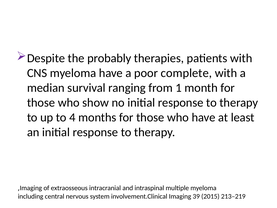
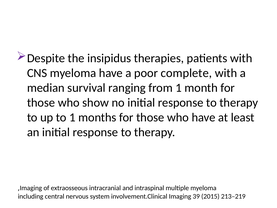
probably: probably -> insipidus
to 4: 4 -> 1
